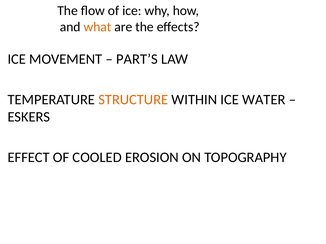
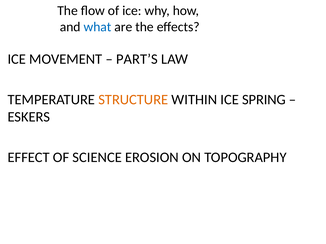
what colour: orange -> blue
WATER: WATER -> SPRING
COOLED: COOLED -> SCIENCE
